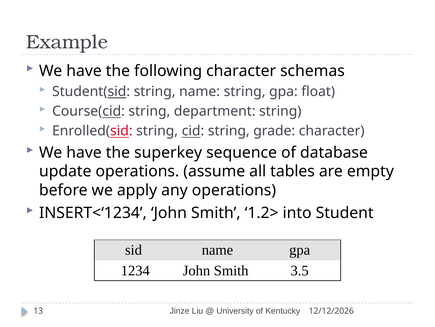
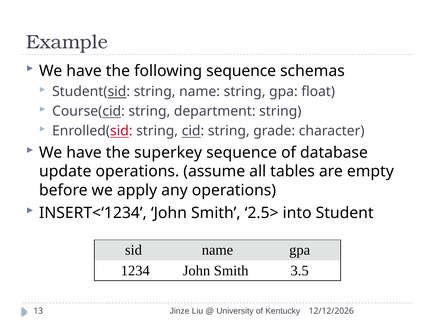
following character: character -> sequence
1.2>: 1.2> -> 2.5>
